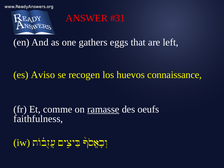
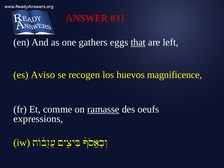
that underline: none -> present
connaissance: connaissance -> magnificence
faithfulness: faithfulness -> expressions
